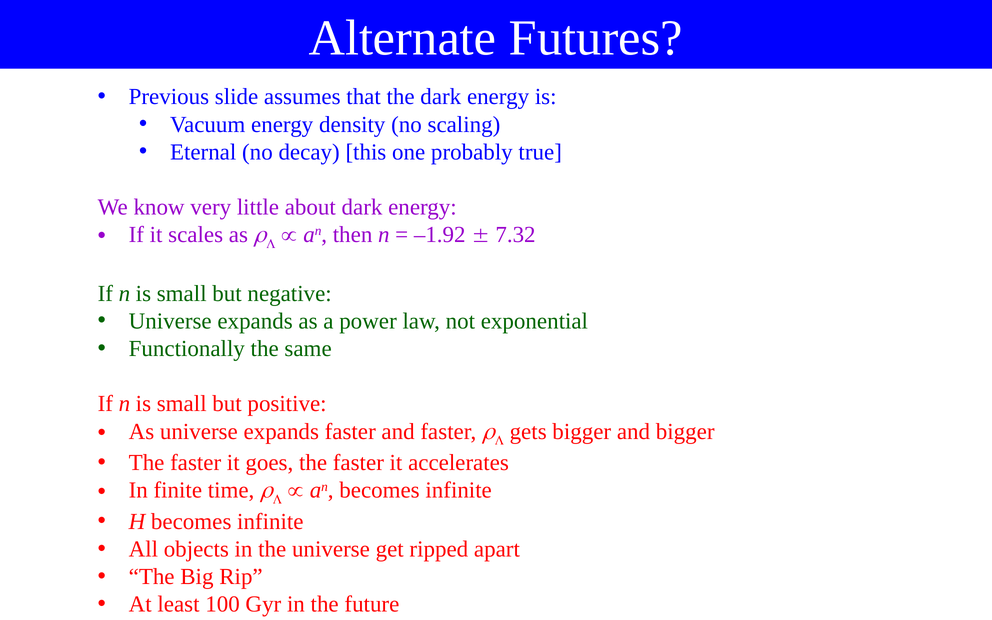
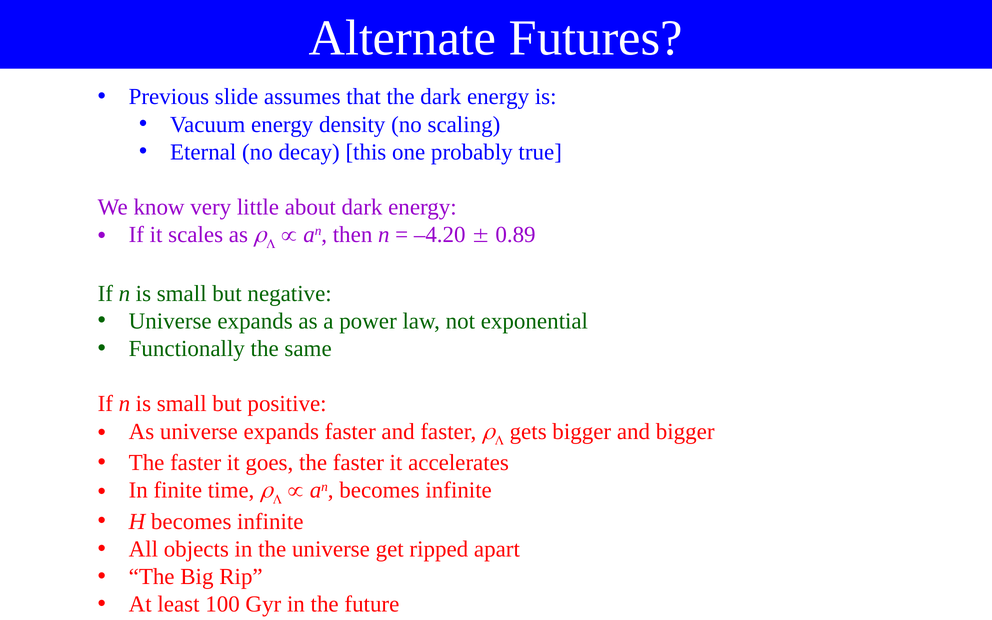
–1.92: –1.92 -> –4.20
7.32: 7.32 -> 0.89
